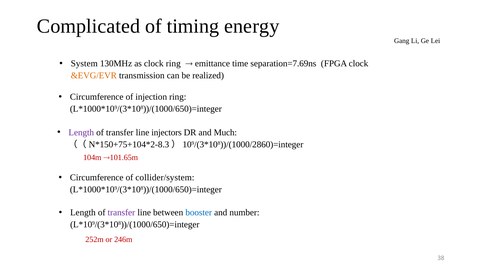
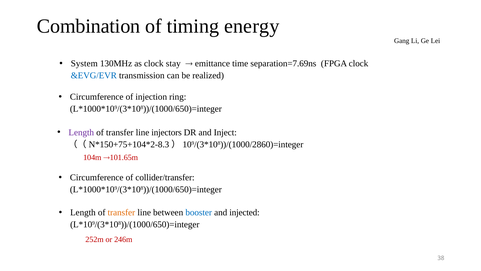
Complicated: Complicated -> Combination
clock ring: ring -> stay
&EVG/EVR colour: orange -> blue
Much: Much -> Inject
collider/system: collider/system -> collider/transfer
transfer at (121, 212) colour: purple -> orange
number: number -> injected
